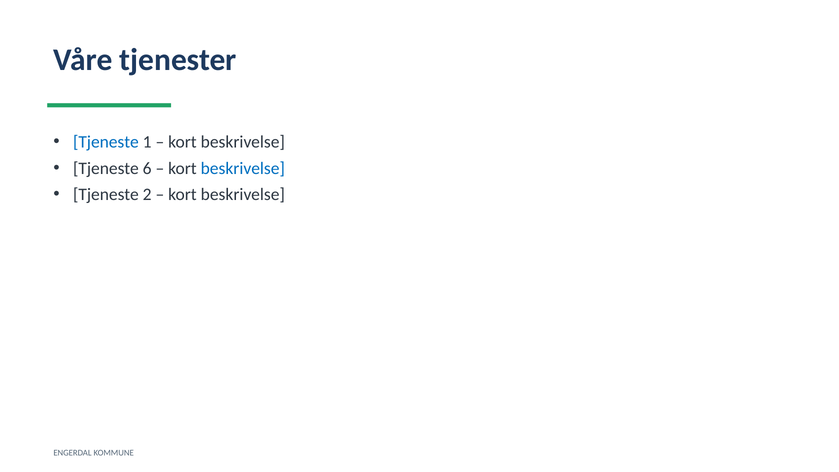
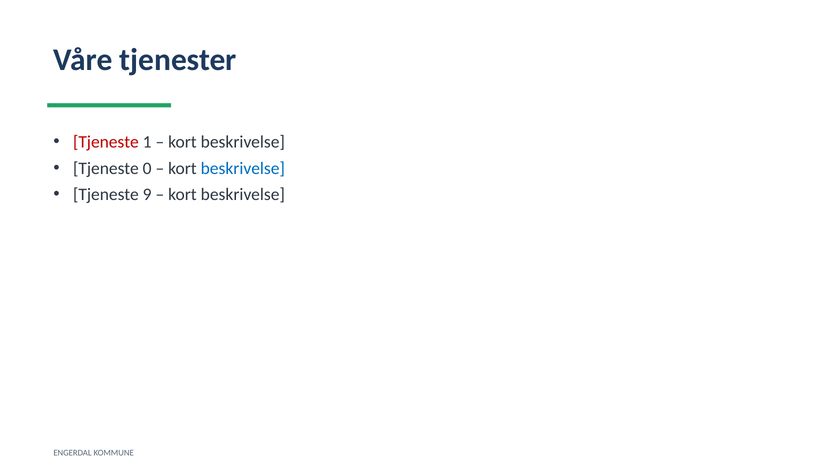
Tjeneste at (106, 142) colour: blue -> red
6: 6 -> 0
2: 2 -> 9
